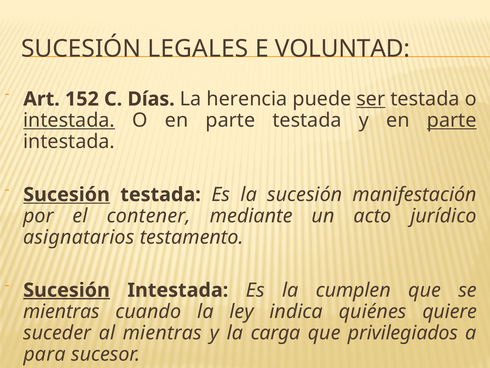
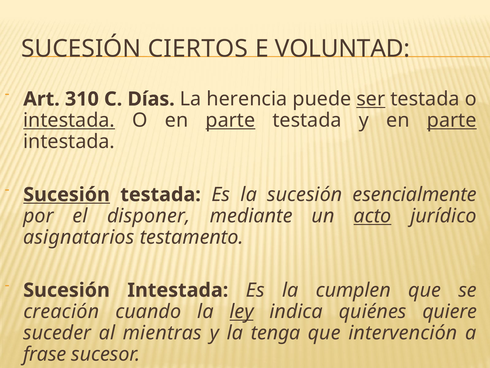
LEGALES: LEGALES -> CIERTOS
152: 152 -> 310
parte at (230, 120) underline: none -> present
manifestación: manifestación -> esencialmente
contener: contener -> disponer
acto underline: none -> present
Sucesión at (67, 290) underline: present -> none
mientras at (61, 311): mientras -> creación
ley underline: none -> present
carga: carga -> tenga
privilegiados: privilegiados -> intervención
para: para -> frase
